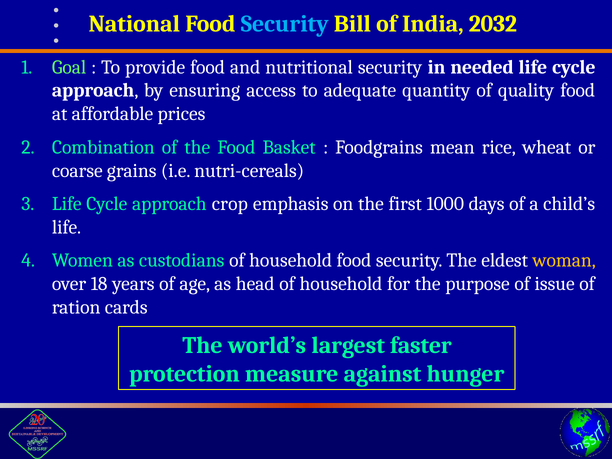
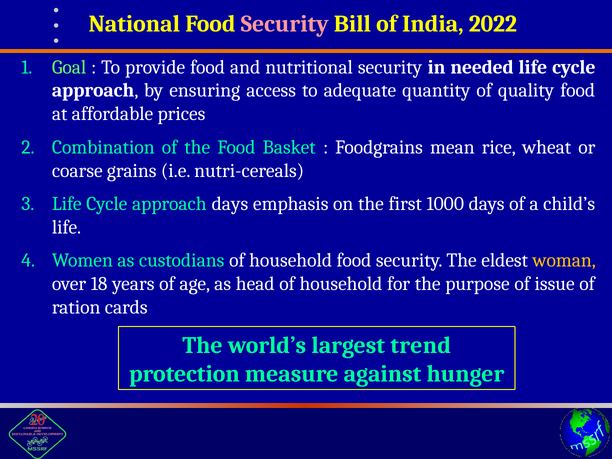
Security at (285, 24) colour: light blue -> pink
2032: 2032 -> 2022
approach crop: crop -> days
faster: faster -> trend
